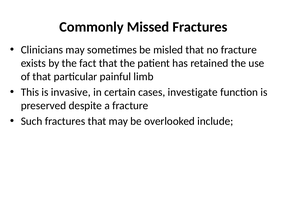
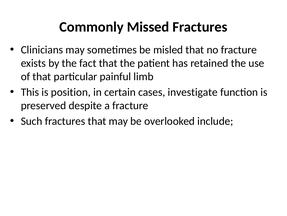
invasive: invasive -> position
